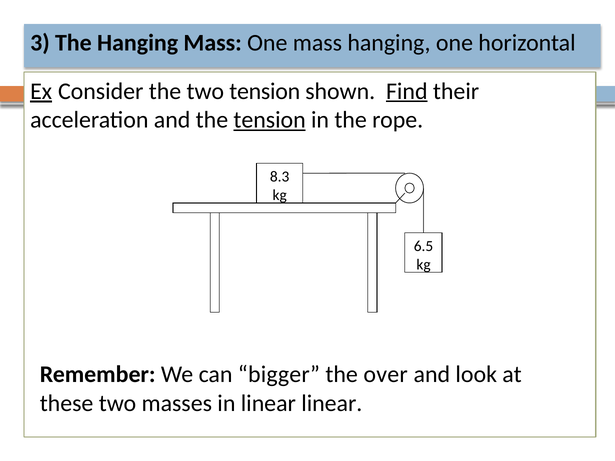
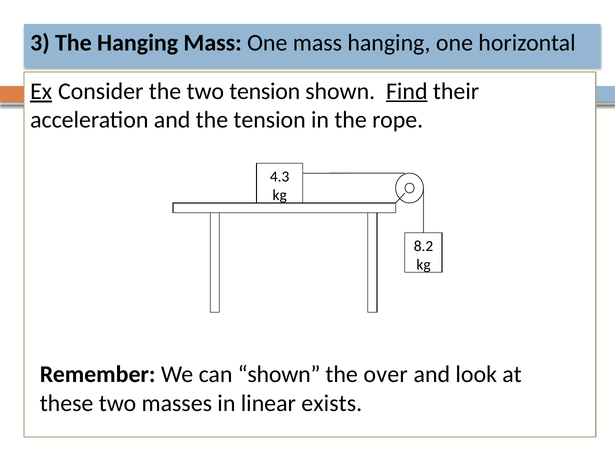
tension at (270, 120) underline: present -> none
8.3: 8.3 -> 4.3
6.5: 6.5 -> 8.2
can bigger: bigger -> shown
linear linear: linear -> exists
